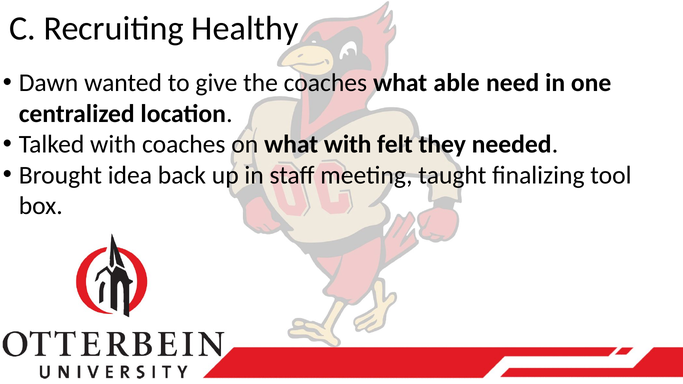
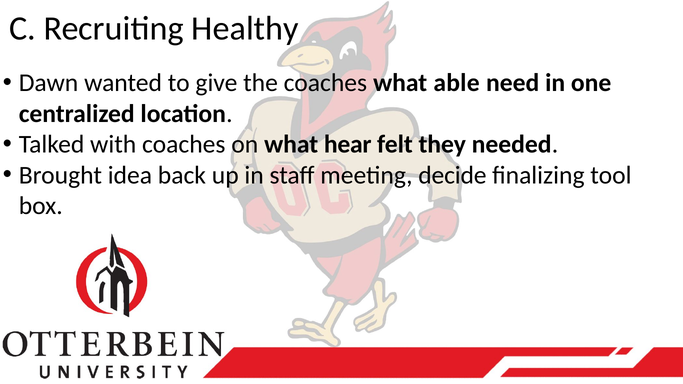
what with: with -> hear
taught: taught -> decide
